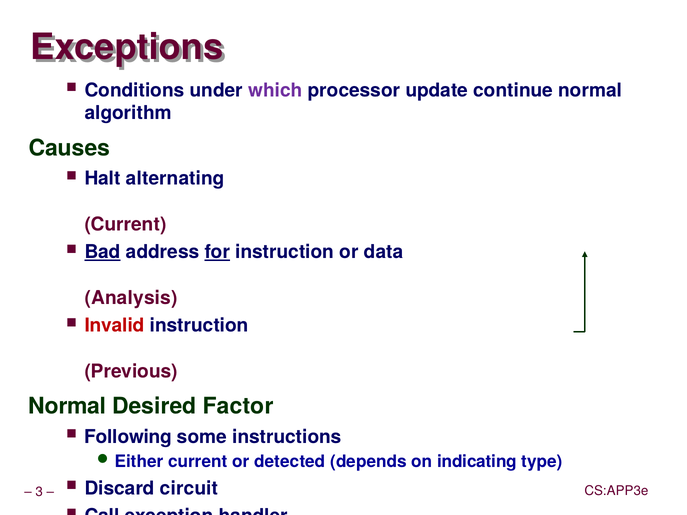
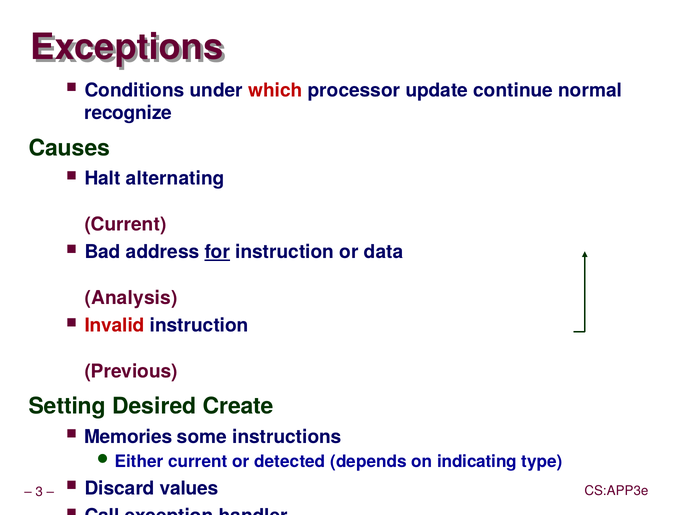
which colour: purple -> red
algorithm: algorithm -> recognize
Bad underline: present -> none
Normal at (67, 406): Normal -> Setting
Factor: Factor -> Create
Following: Following -> Memories
circuit: circuit -> values
